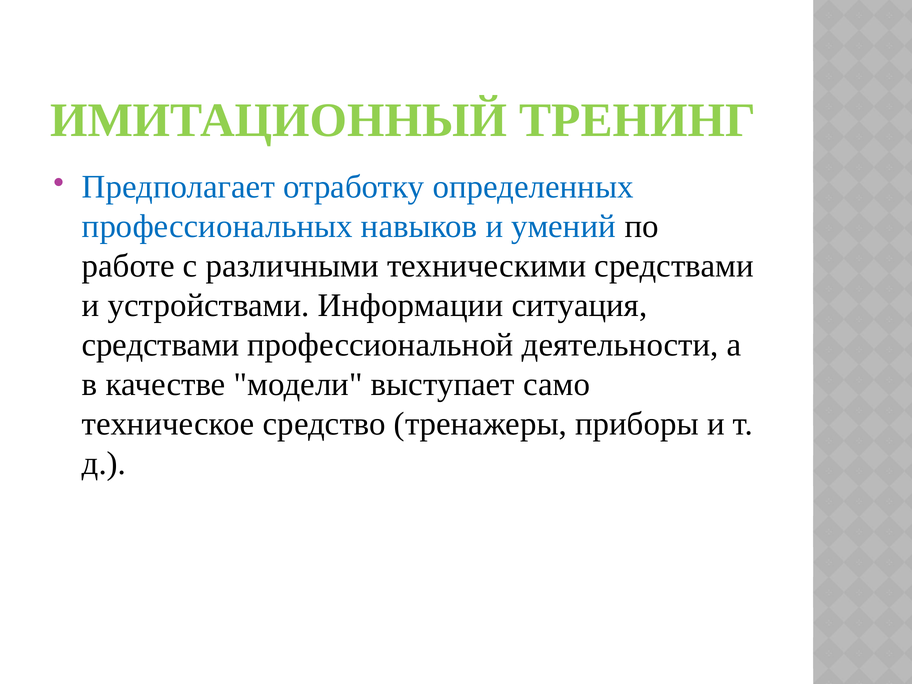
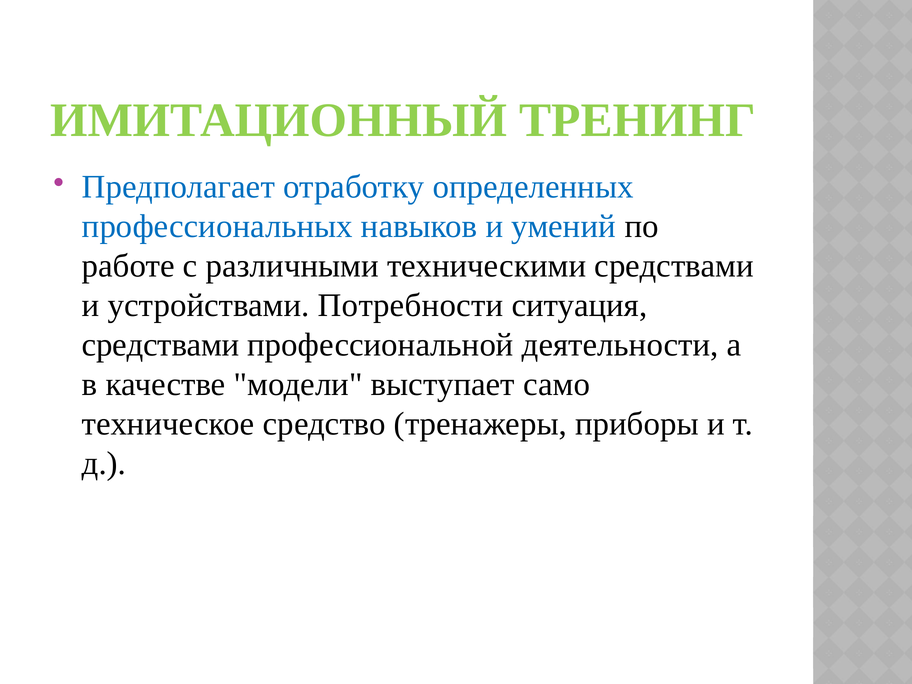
Информации: Информации -> Потребности
